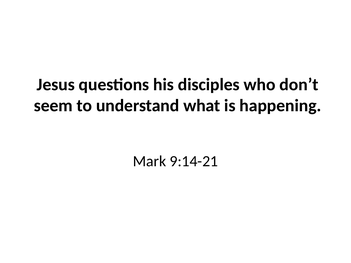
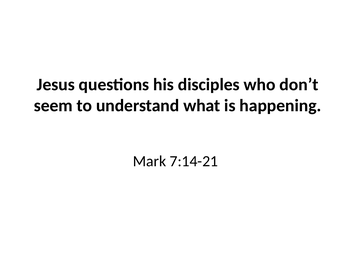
9:14-21: 9:14-21 -> 7:14-21
